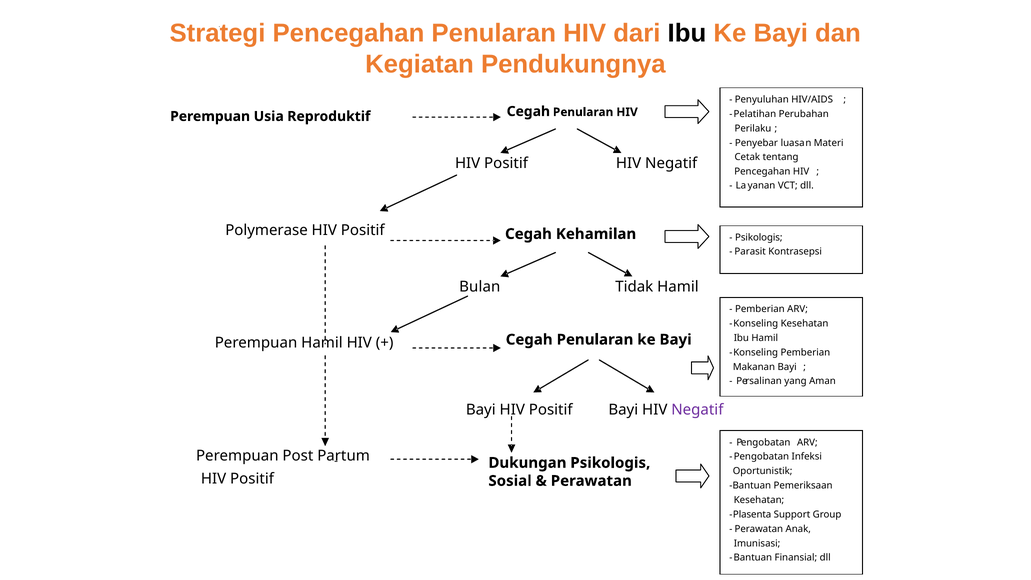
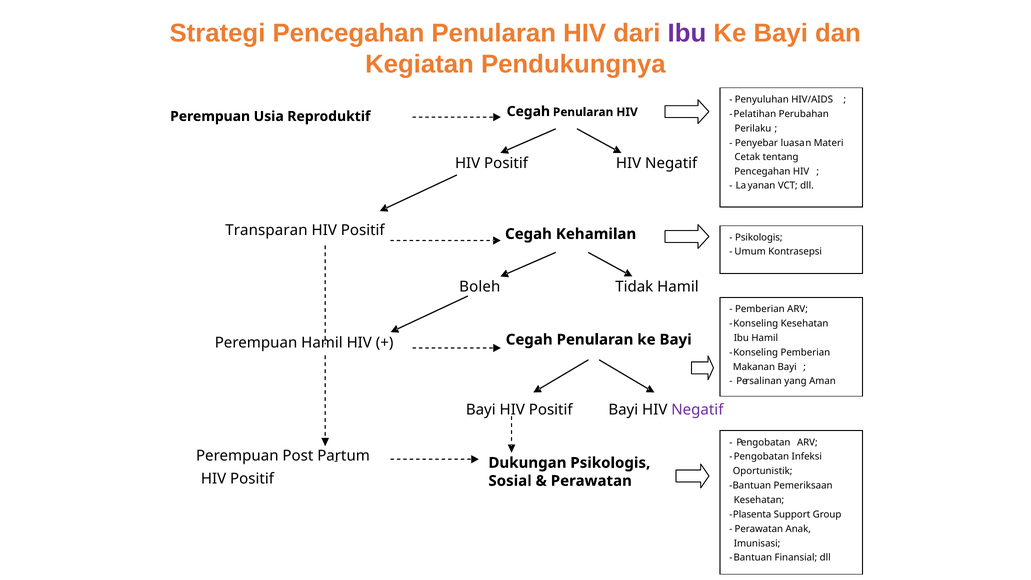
Ibu at (687, 33) colour: black -> purple
Polymerase: Polymerase -> Transparan
Parasit: Parasit -> Umum
Bulan: Bulan -> Boleh
